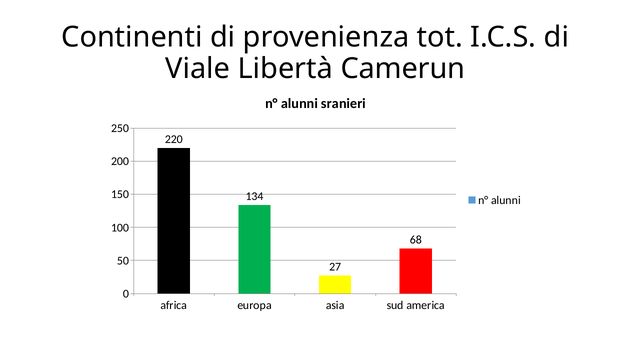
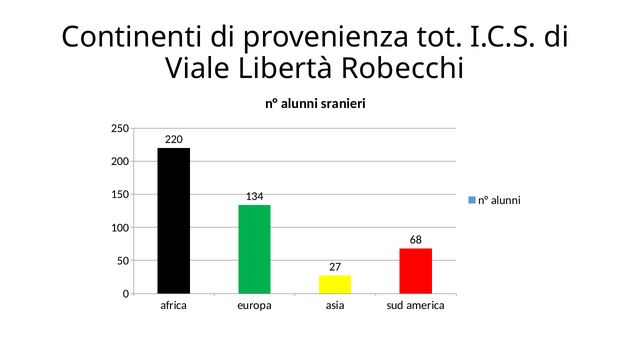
Camerun: Camerun -> Robecchi
